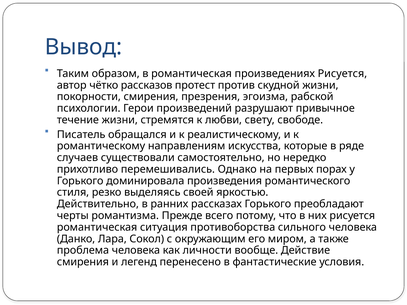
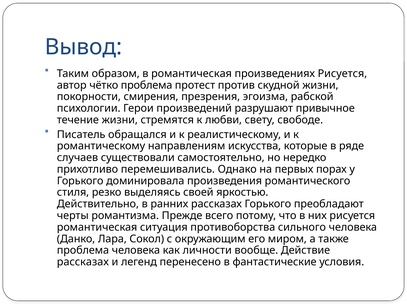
чётко рассказов: рассказов -> проблема
смирения at (83, 262): смирения -> рассказах
